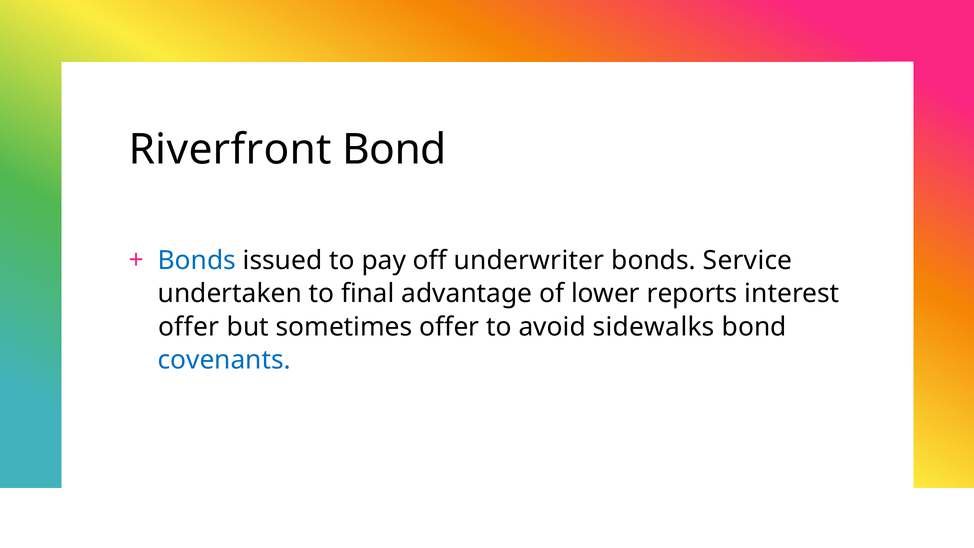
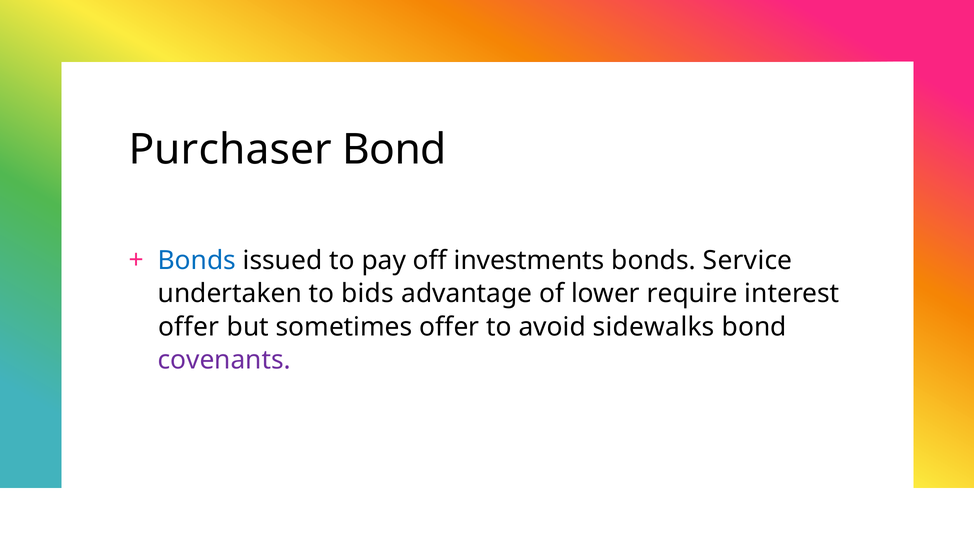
Riverfront: Riverfront -> Purchaser
underwriter: underwriter -> investments
final: final -> bids
reports: reports -> require
covenants colour: blue -> purple
